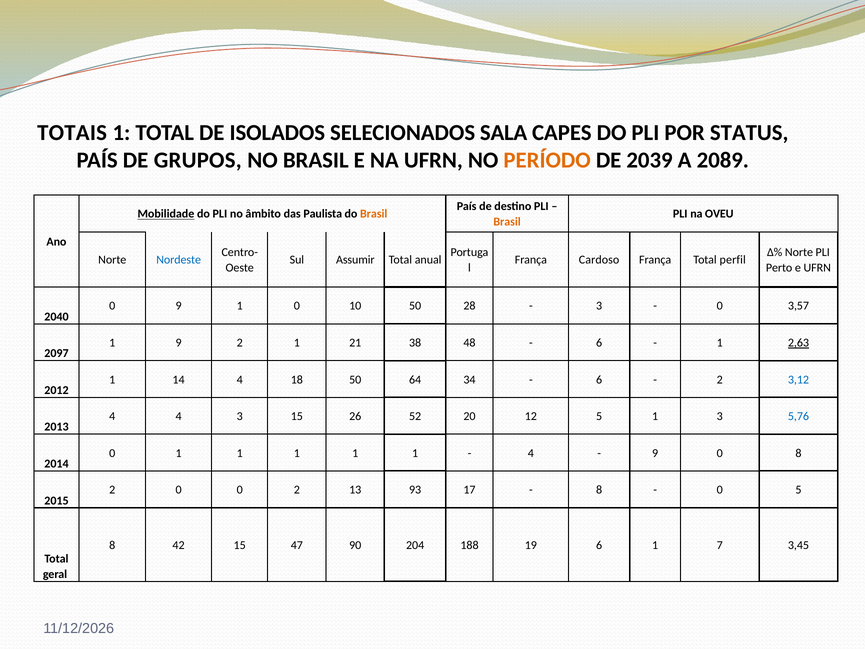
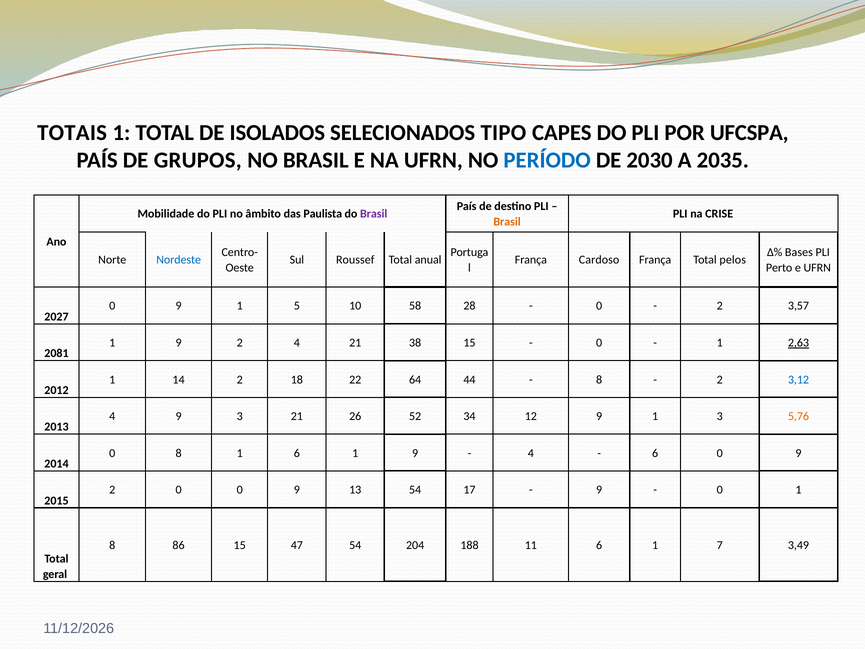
SALA: SALA -> TIPO
STATUS: STATUS -> UFCSPA
PERÍODO colour: orange -> blue
2039: 2039 -> 2030
2089: 2089 -> 2035
Mobilidade underline: present -> none
Brasil at (374, 214) colour: orange -> purple
OVEU: OVEU -> CRISE
Norte at (799, 252): Norte -> Bases
Assumir: Assumir -> Roussef
perfil: perfil -> pelos
1 0: 0 -> 5
10 50: 50 -> 58
3 at (599, 306): 3 -> 0
0 at (720, 306): 0 -> 2
2040: 2040 -> 2027
2 1: 1 -> 4
38 48: 48 -> 15
6 at (599, 343): 6 -> 0
2097: 2097 -> 2081
14 4: 4 -> 2
18 50: 50 -> 22
34: 34 -> 44
6 at (599, 379): 6 -> 8
4 4: 4 -> 9
3 15: 15 -> 21
20: 20 -> 34
12 5: 5 -> 9
5,76 colour: blue -> orange
0 1: 1 -> 8
1 at (297, 453): 1 -> 6
1 at (415, 453): 1 -> 9
9 at (655, 453): 9 -> 6
8 at (798, 453): 8 -> 9
0 0 2: 2 -> 9
13 93: 93 -> 54
8 at (599, 490): 8 -> 9
0 5: 5 -> 1
42: 42 -> 86
47 90: 90 -> 54
19: 19 -> 11
3,45: 3,45 -> 3,49
